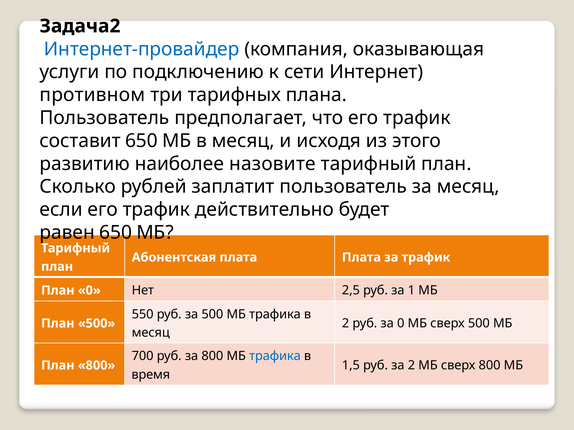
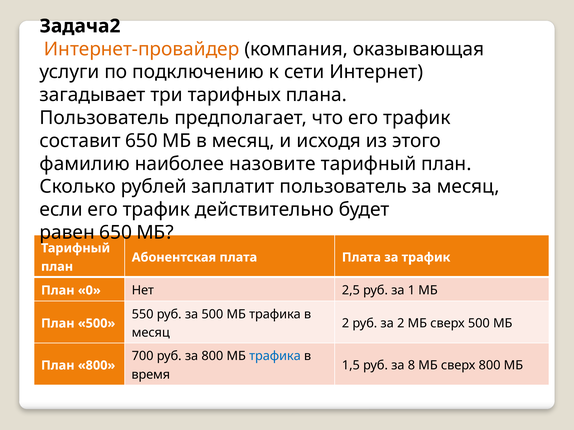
Интернет-провайдер colour: blue -> orange
противном: противном -> загадывает
развитию: развитию -> фамилию
за 0: 0 -> 2
за 2: 2 -> 8
